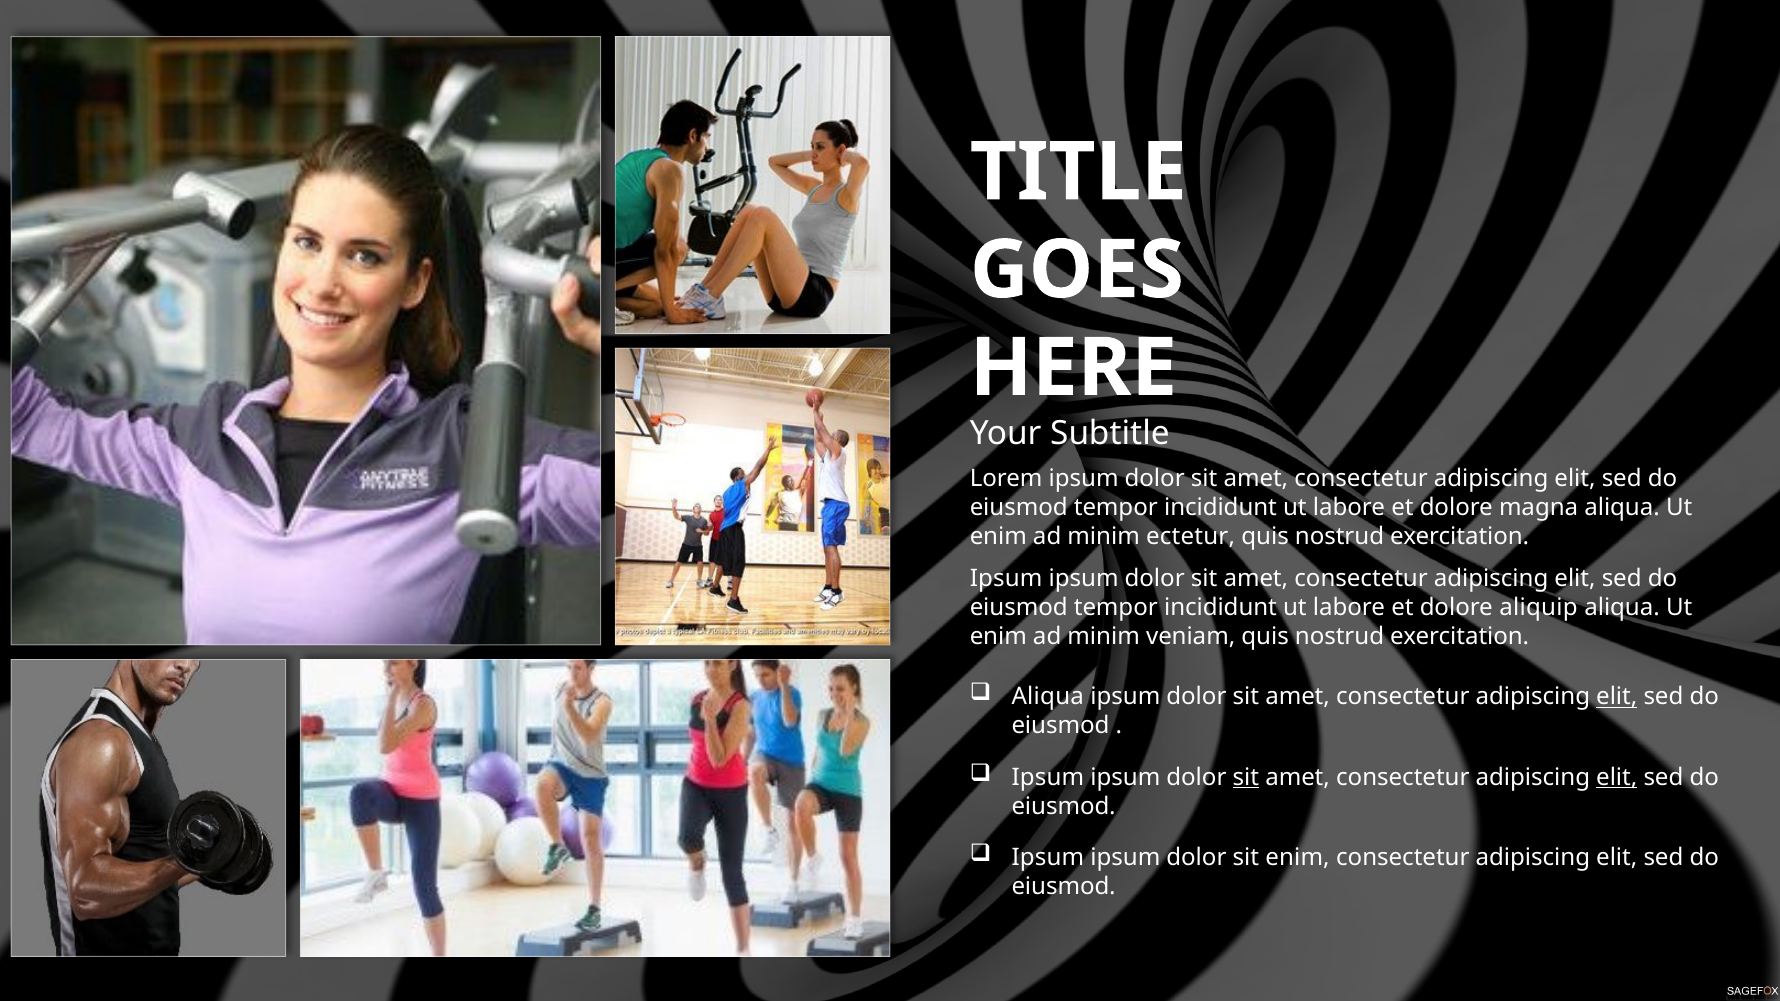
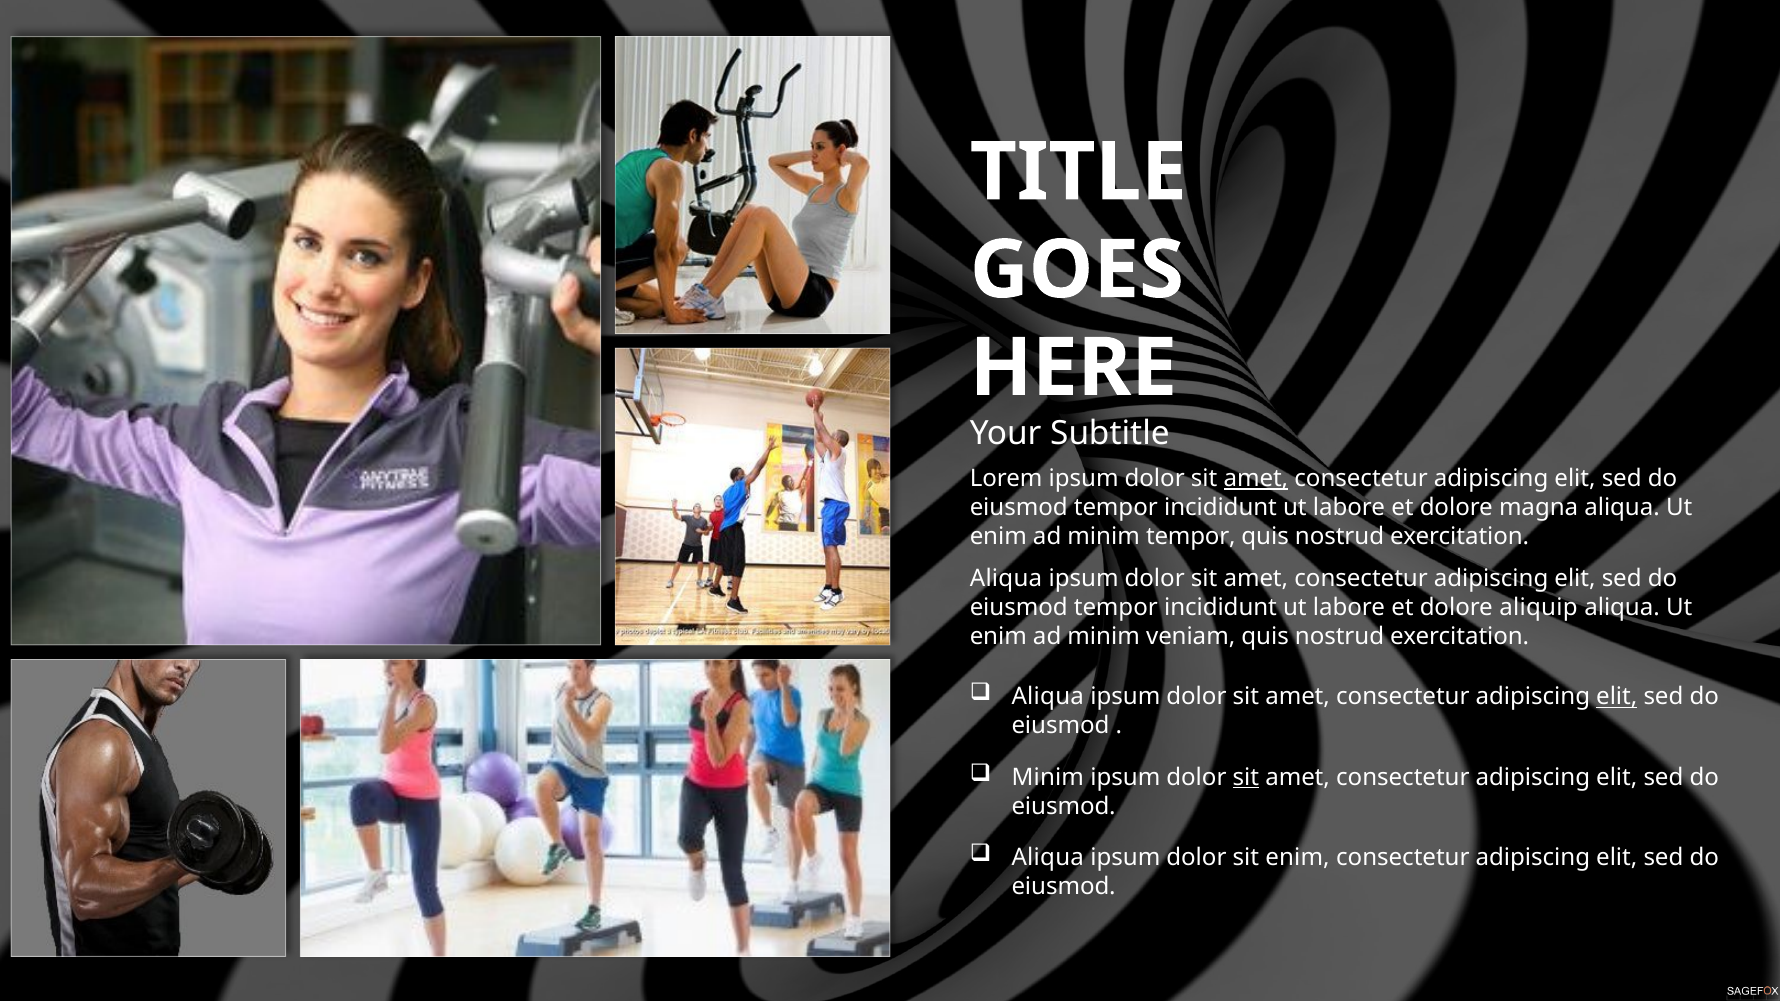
amet at (1256, 479) underline: none -> present
minim ectetur: ectetur -> tempor
Ipsum at (1006, 579): Ipsum -> Aliqua
Ipsum at (1048, 777): Ipsum -> Minim
elit at (1617, 777) underline: present -> none
Ipsum at (1048, 858): Ipsum -> Aliqua
